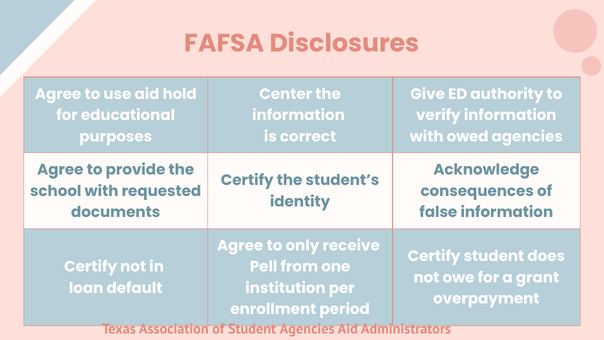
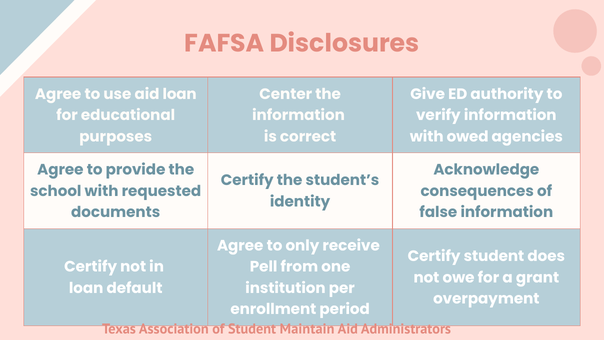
aid hold: hold -> loan
Student Agencies: Agencies -> Maintain
